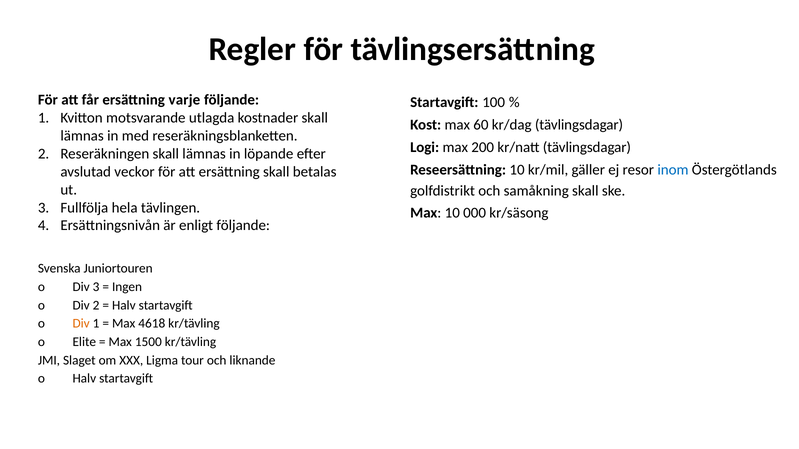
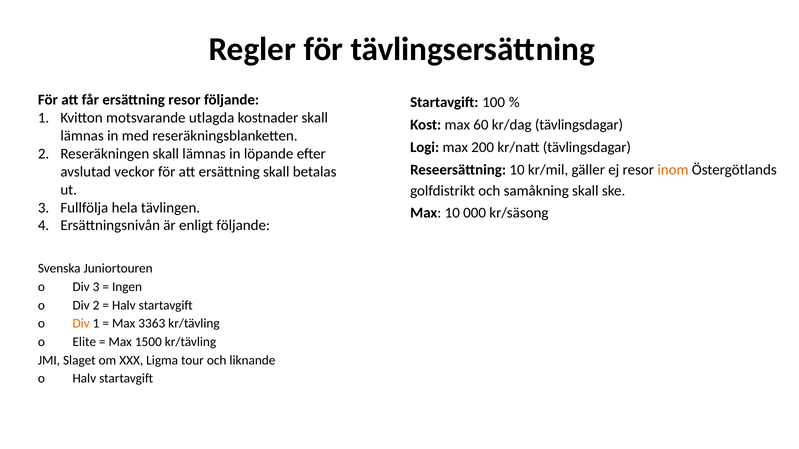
ersättning varje: varje -> resor
inom colour: blue -> orange
4618: 4618 -> 3363
